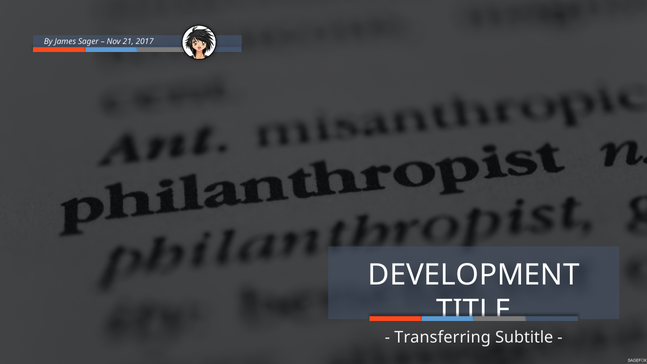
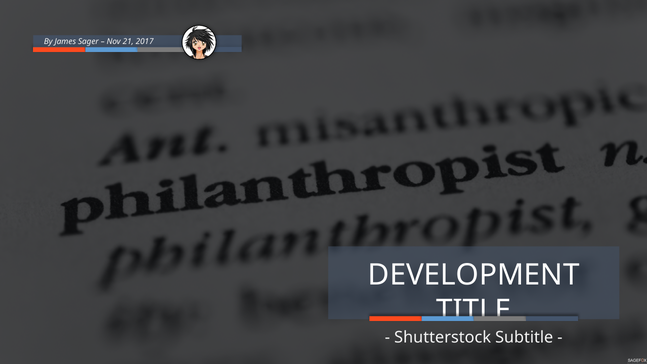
Transferring: Transferring -> Shutterstock
